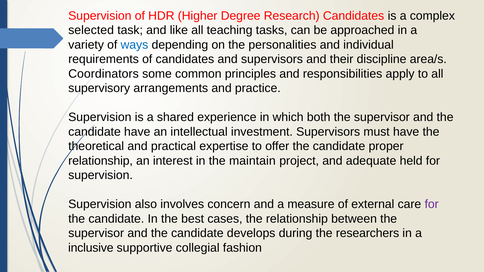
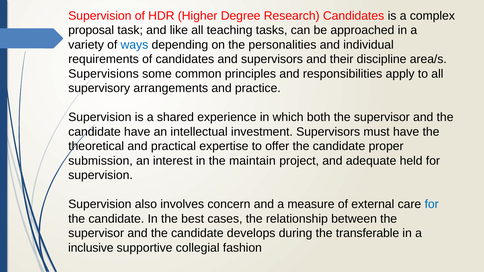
selected: selected -> proposal
Coordinators: Coordinators -> Supervisions
relationship at (101, 161): relationship -> submission
for at (432, 204) colour: purple -> blue
researchers: researchers -> transferable
